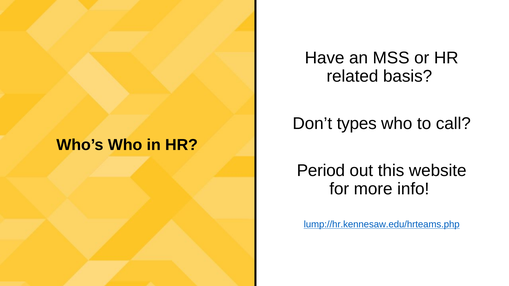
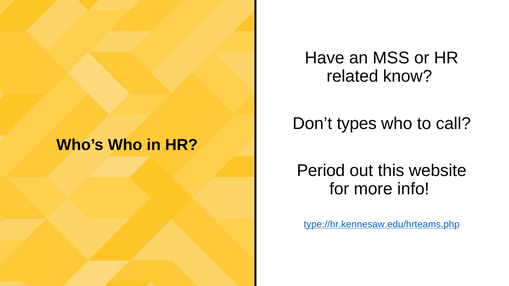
basis: basis -> know
lump://hr.kennesaw.edu/hrteams.php: lump://hr.kennesaw.edu/hrteams.php -> type://hr.kennesaw.edu/hrteams.php
